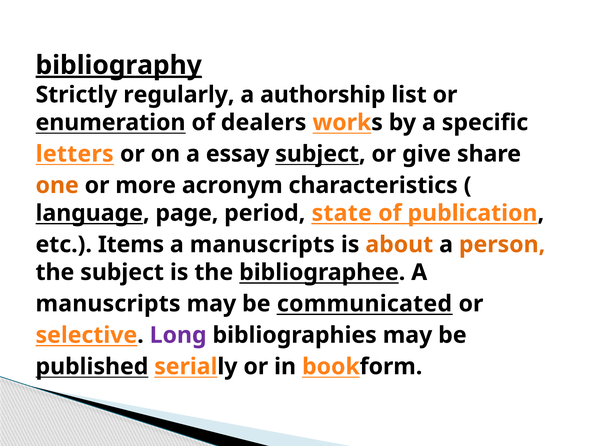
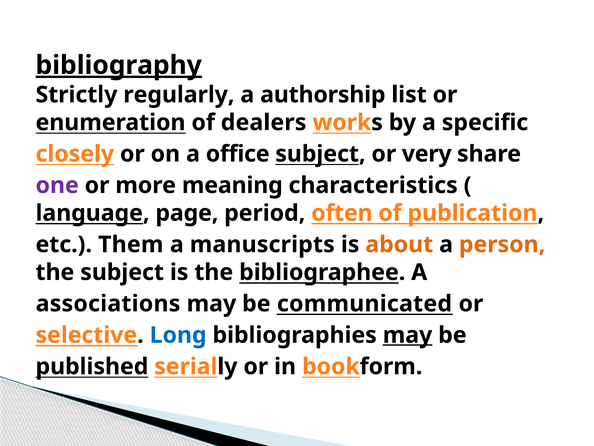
letters: letters -> closely
essay: essay -> office
give: give -> very
one colour: orange -> purple
acronym: acronym -> meaning
state: state -> often
Items: Items -> Them
manuscripts at (108, 303): manuscripts -> associations
Long colour: purple -> blue
may at (408, 335) underline: none -> present
